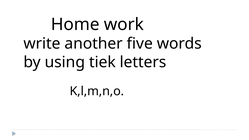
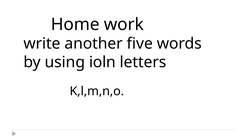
tiek: tiek -> ioln
